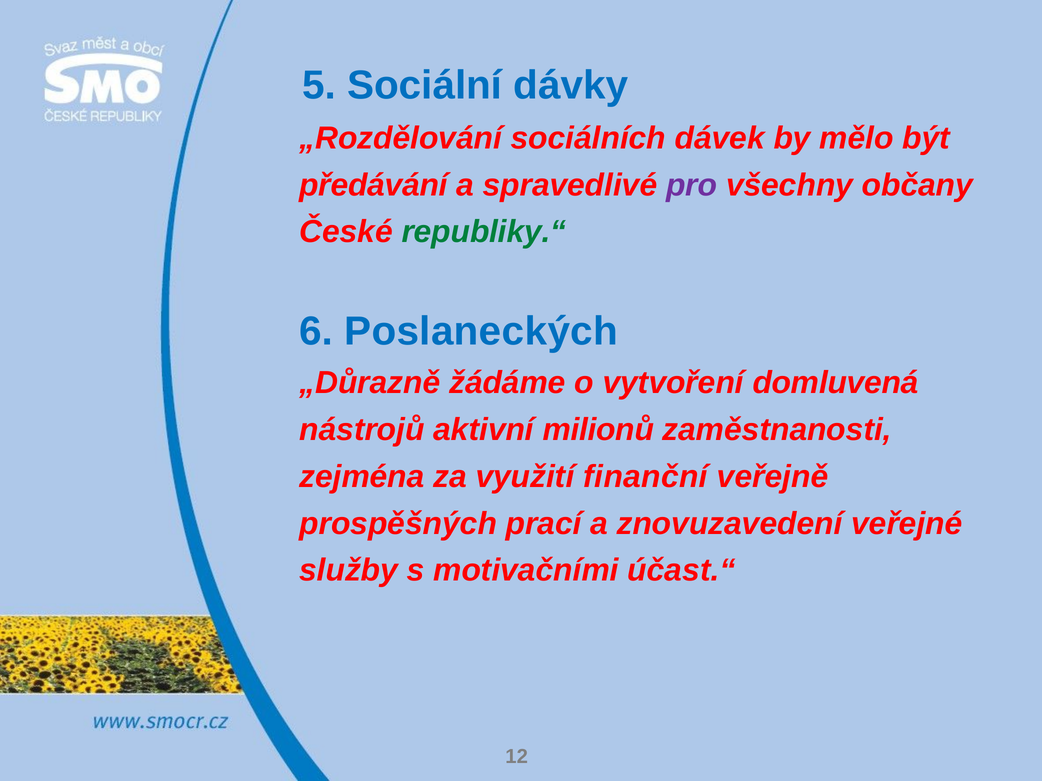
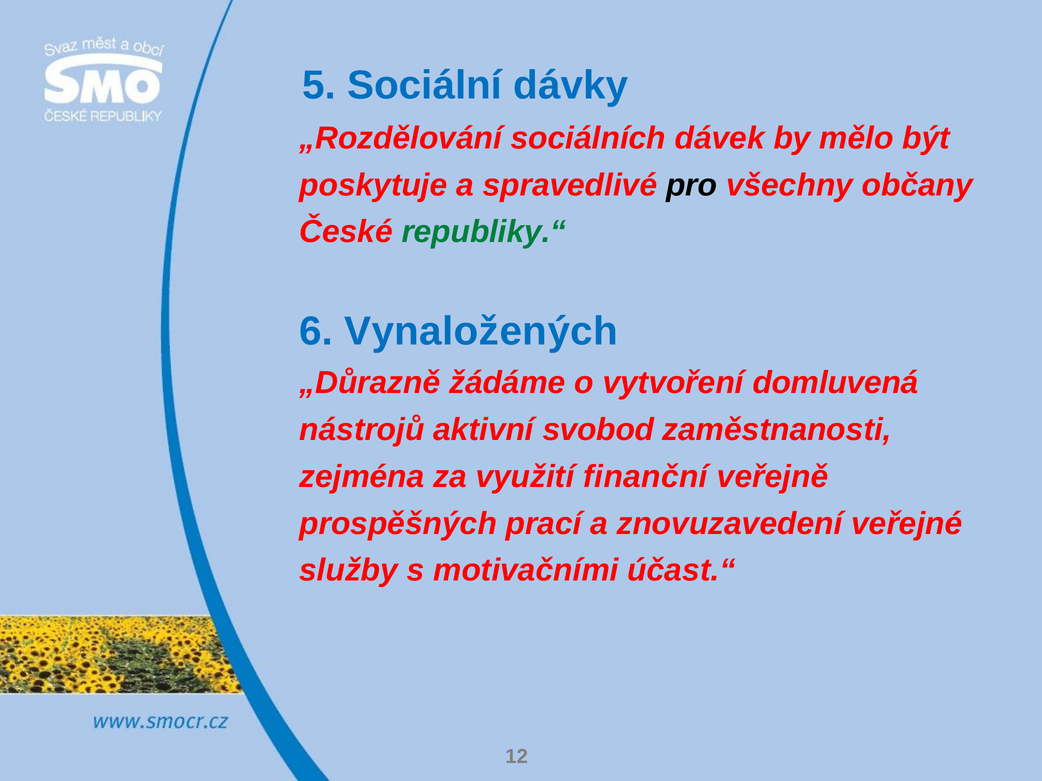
předávání: předávání -> poskytuje
pro colour: purple -> black
Poslaneckých: Poslaneckých -> Vynaložených
milionů: milionů -> svobod
